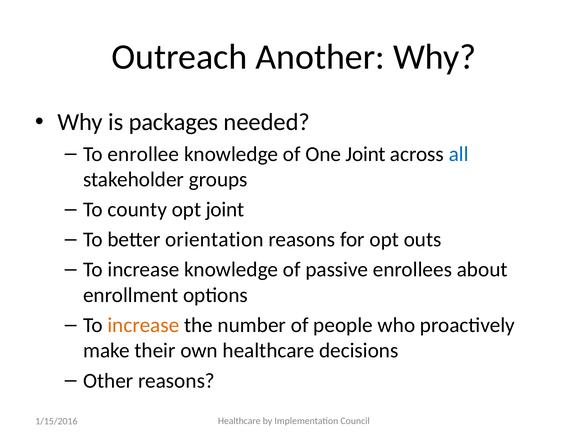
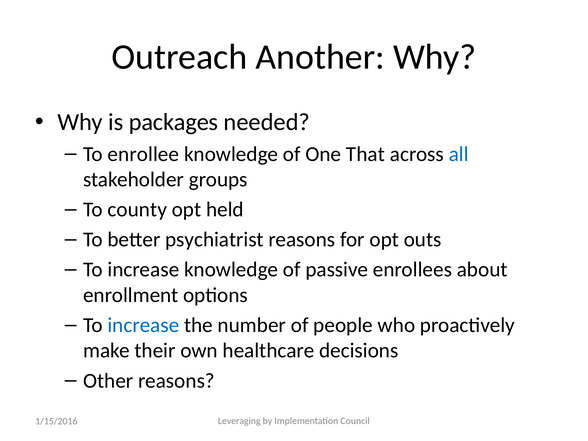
One Joint: Joint -> That
opt joint: joint -> held
orientation: orientation -> psychiatrist
increase at (143, 325) colour: orange -> blue
Healthcare at (239, 421): Healthcare -> Leveraging
